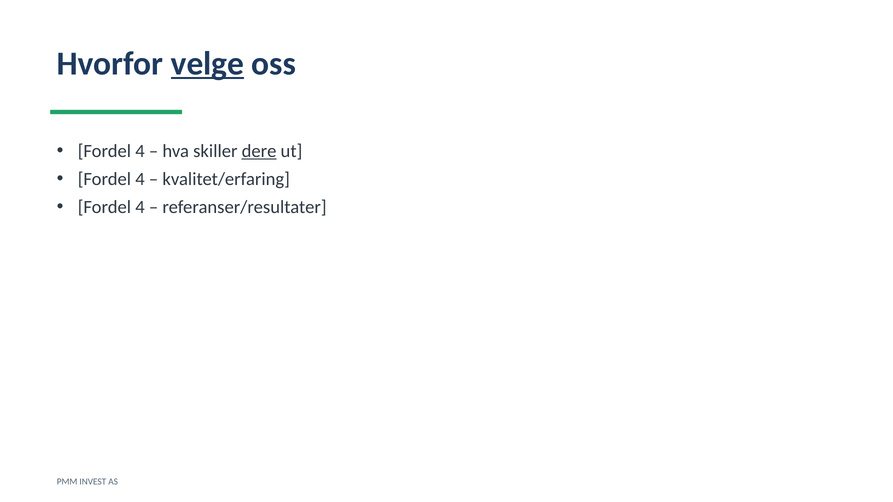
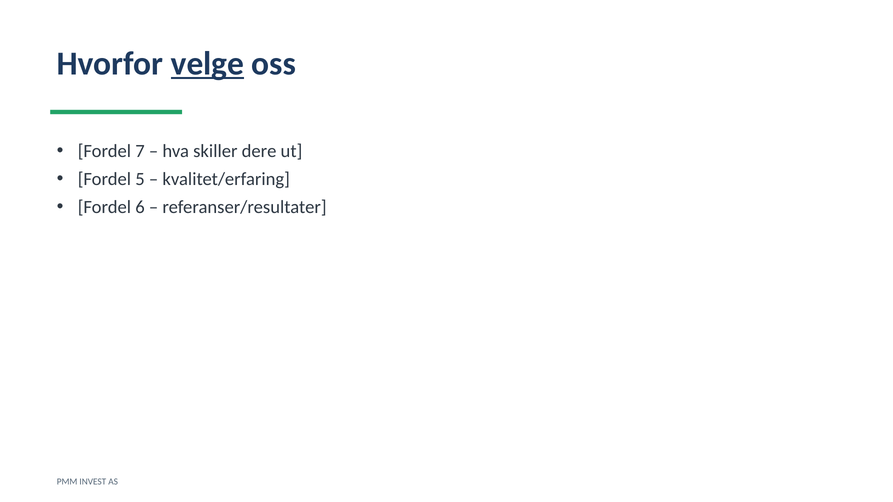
4 at (140, 151): 4 -> 7
dere underline: present -> none
4 at (140, 179): 4 -> 5
4 at (140, 207): 4 -> 6
